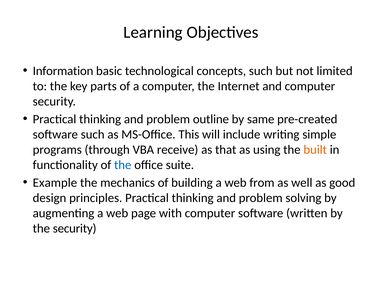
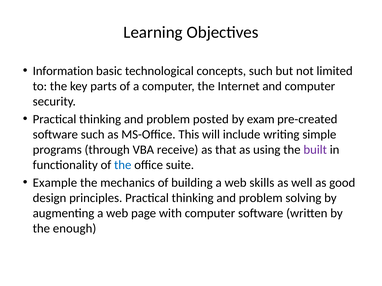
outline: outline -> posted
same: same -> exam
built colour: orange -> purple
from: from -> skills
the security: security -> enough
